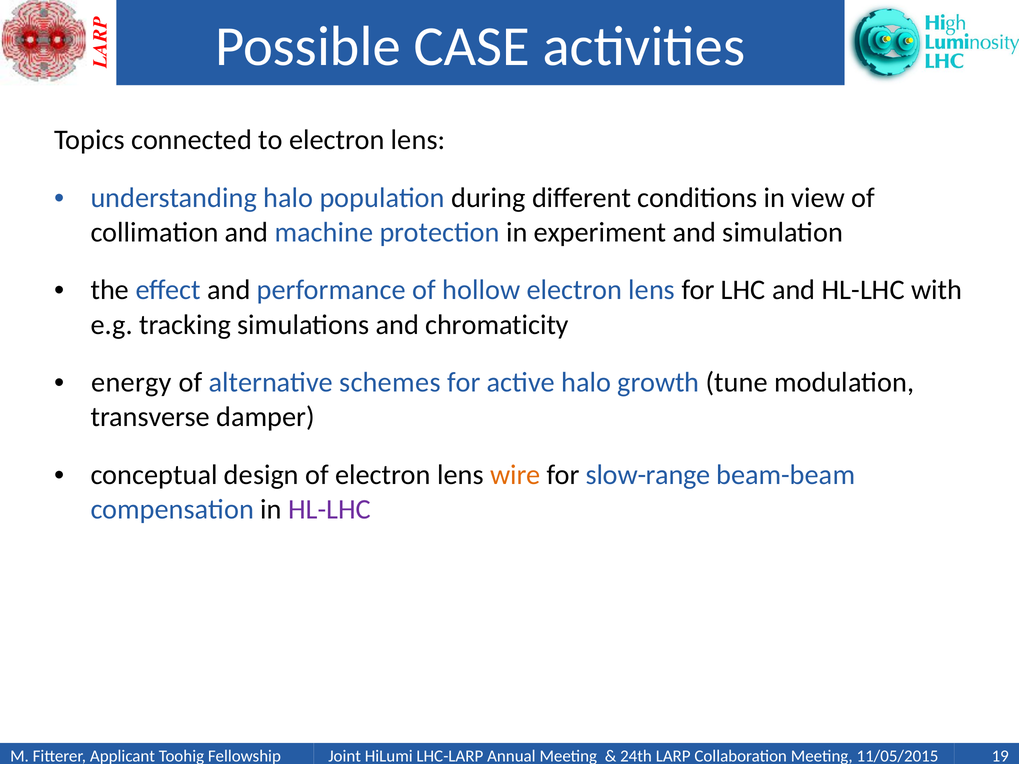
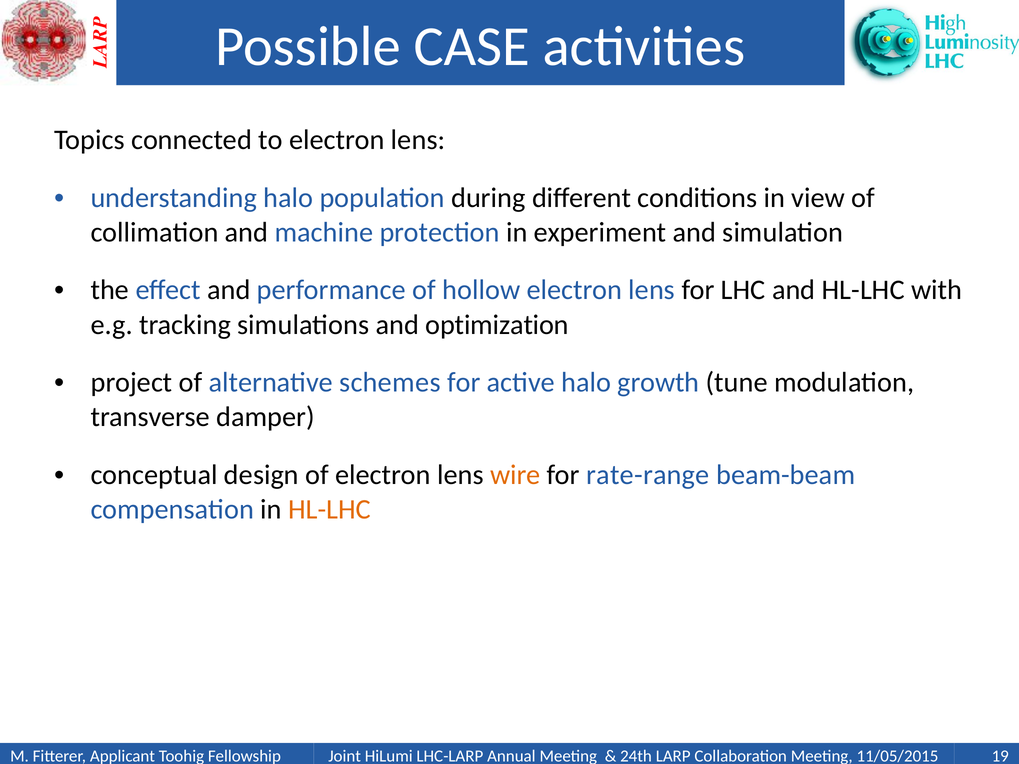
chromaticity: chromaticity -> optimization
energy: energy -> project
slow-range: slow-range -> rate-range
HL-LHC at (330, 510) colour: purple -> orange
